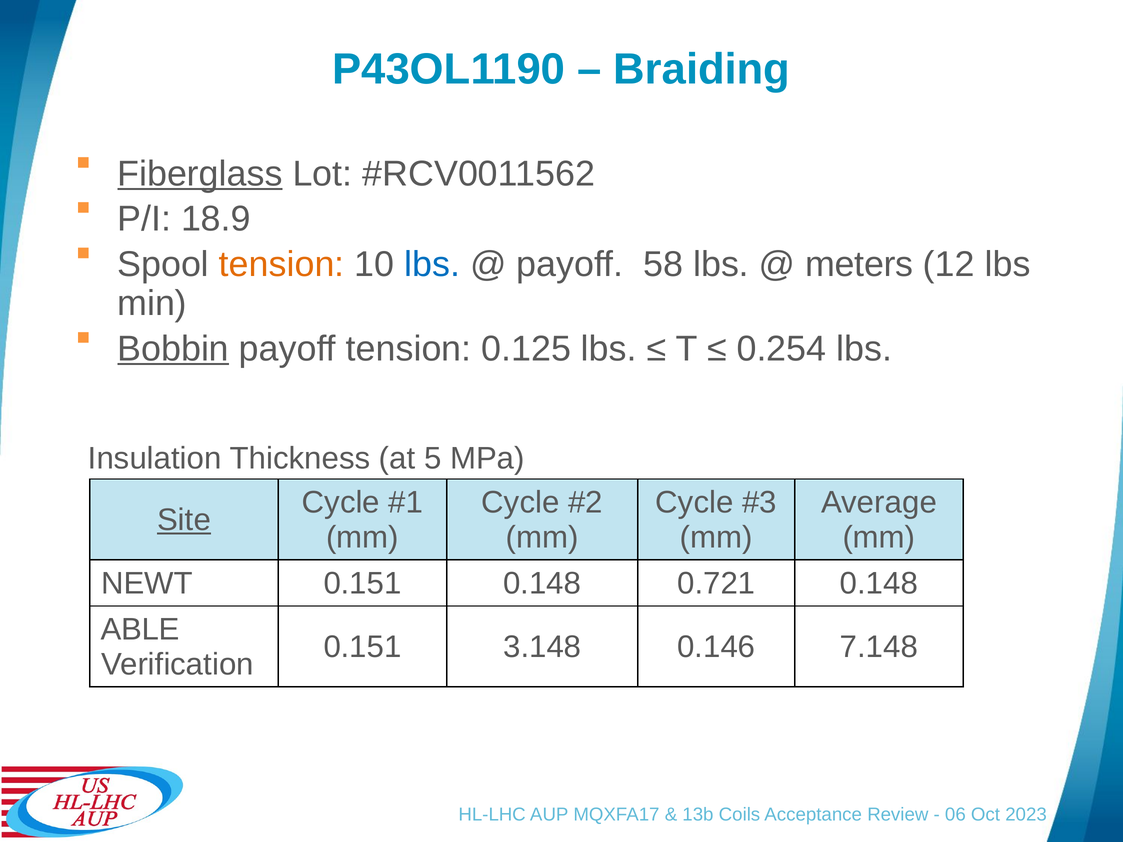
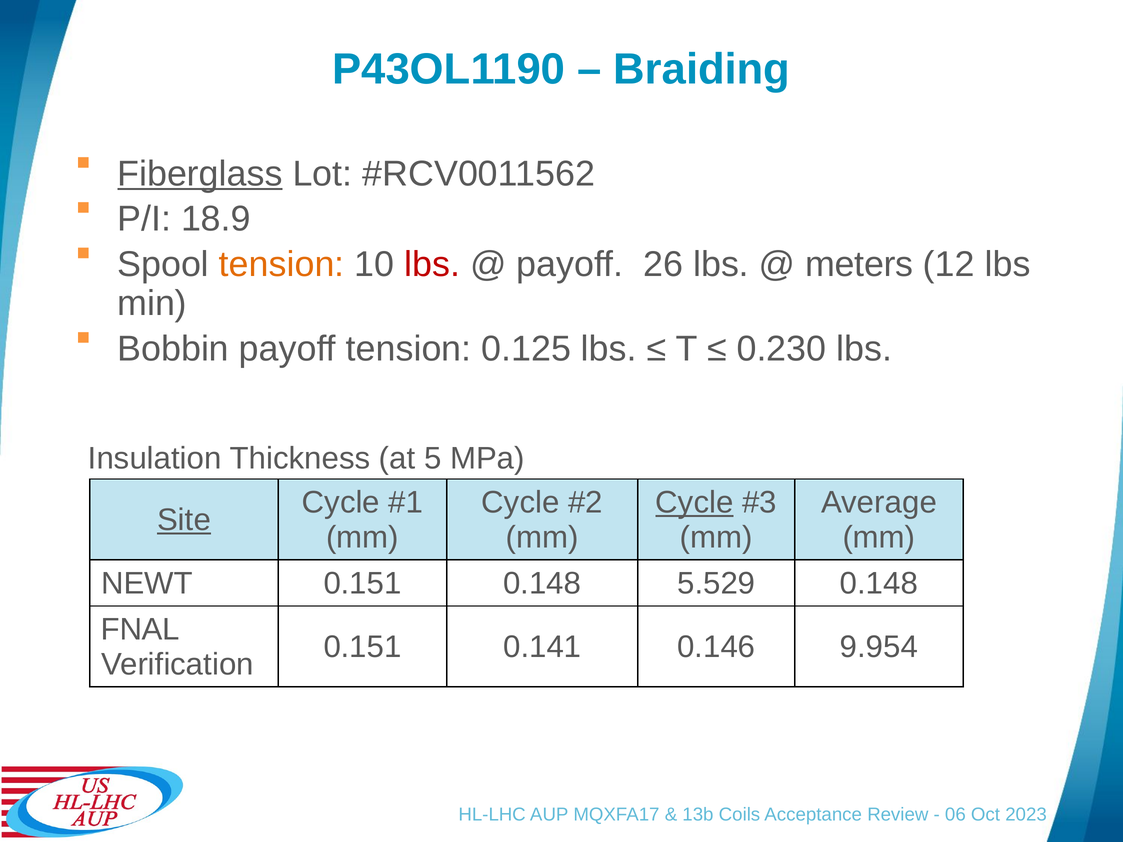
lbs at (432, 265) colour: blue -> red
58: 58 -> 26
Bobbin underline: present -> none
0.254: 0.254 -> 0.230
Cycle at (694, 503) underline: none -> present
0.721: 0.721 -> 5.529
ABLE: ABLE -> FNAL
3.148: 3.148 -> 0.141
7.148: 7.148 -> 9.954
